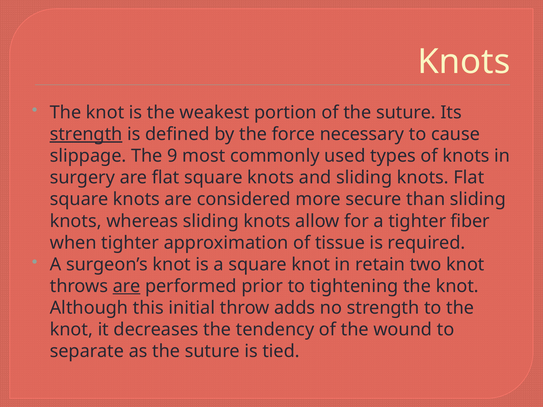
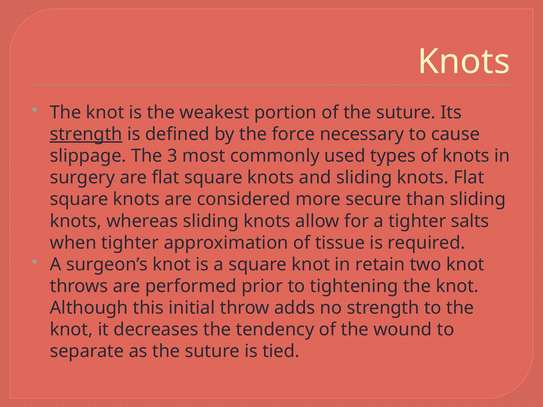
9: 9 -> 3
fiber: fiber -> salts
are at (127, 286) underline: present -> none
